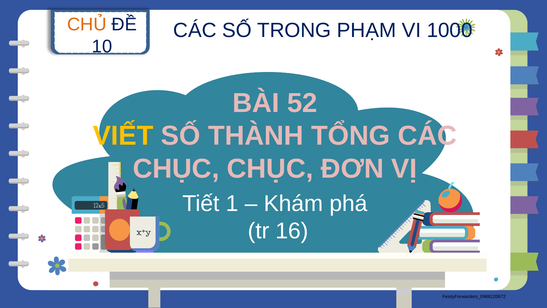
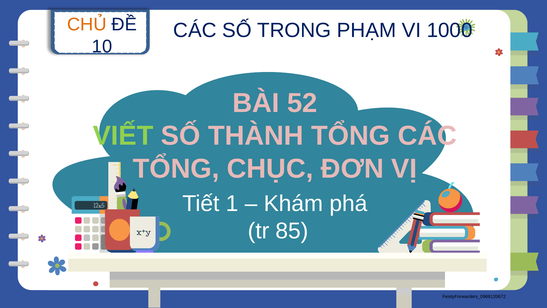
VIẾT colour: yellow -> light green
CHỤC at (176, 169): CHỤC -> TỔNG
16: 16 -> 85
